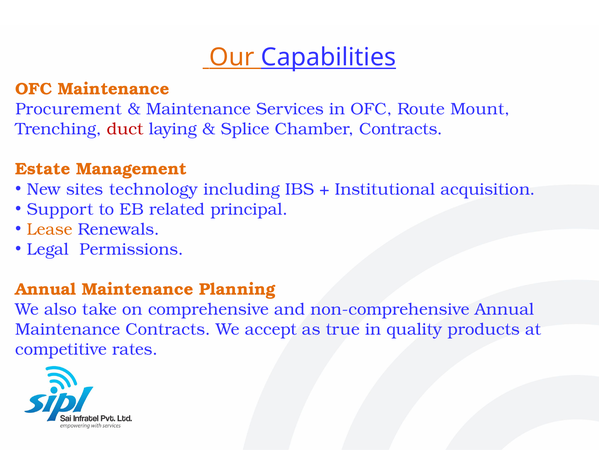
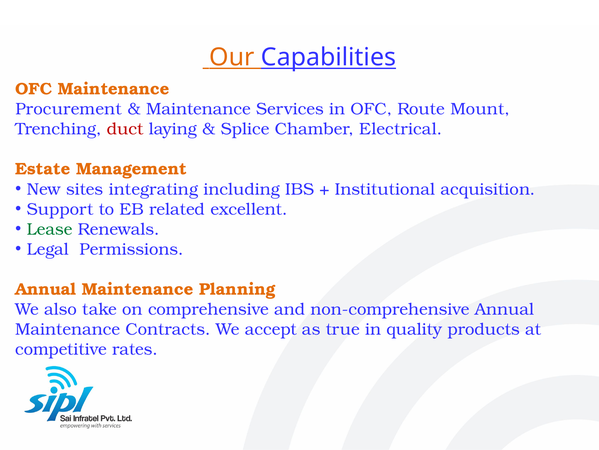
Chamber Contracts: Contracts -> Electrical
technology: technology -> integrating
principal: principal -> excellent
Lease colour: orange -> green
